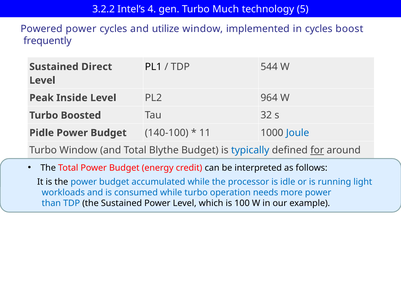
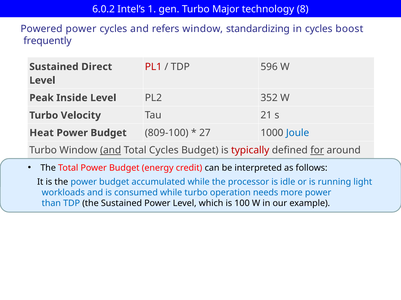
3.2.2: 3.2.2 -> 6.0.2
4: 4 -> 1
Much: Much -> Major
5: 5 -> 8
utilize: utilize -> refers
implemented: implemented -> standardizing
PL1 colour: black -> red
544: 544 -> 596
964: 964 -> 352
Boosted: Boosted -> Velocity
32: 32 -> 21
Pidle: Pidle -> Heat
140-100: 140-100 -> 809-100
11: 11 -> 27
and at (111, 151) underline: none -> present
Total Blythe: Blythe -> Cycles
typically colour: blue -> red
